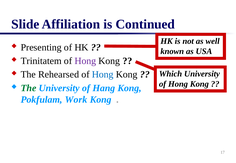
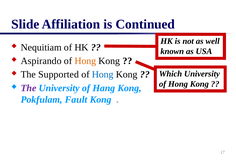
Presenting: Presenting -> Nequitiam
Trinitatem: Trinitatem -> Aspirando
Hong at (85, 61) colour: purple -> orange
Rehearsed: Rehearsed -> Supported
The at (29, 88) colour: green -> purple
Work: Work -> Fault
